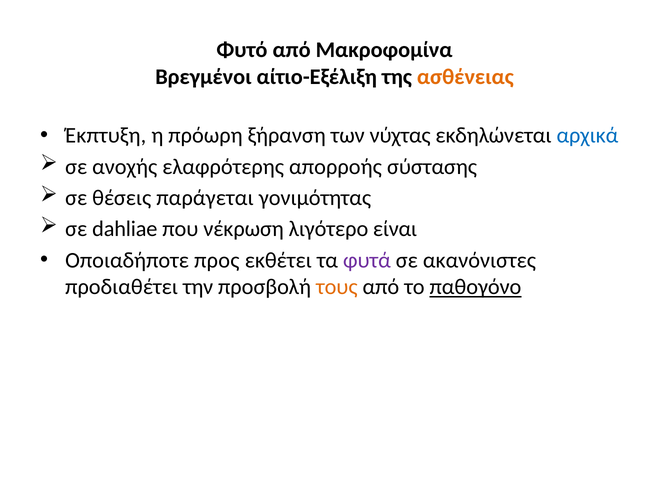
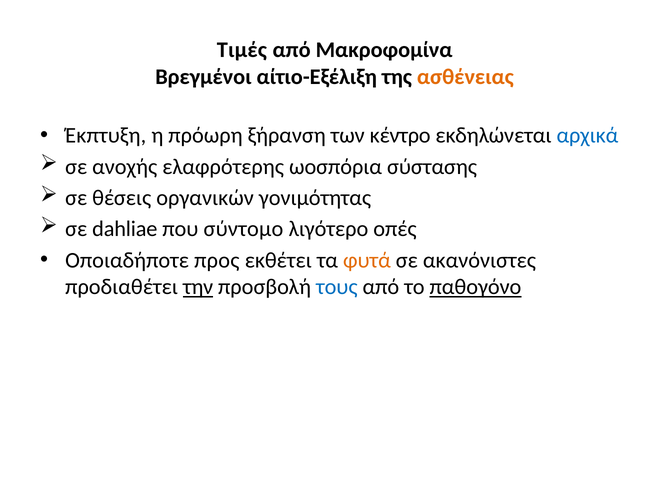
Φυτό: Φυτό -> Τιμές
νύχτας: νύχτας -> κέντρο
απορροής: απορροής -> ωοσπόρια
παράγεται: παράγεται -> οργανικών
νέκρωση: νέκρωση -> σύντομο
είναι: είναι -> οπές
φυτά colour: purple -> orange
την underline: none -> present
τους colour: orange -> blue
